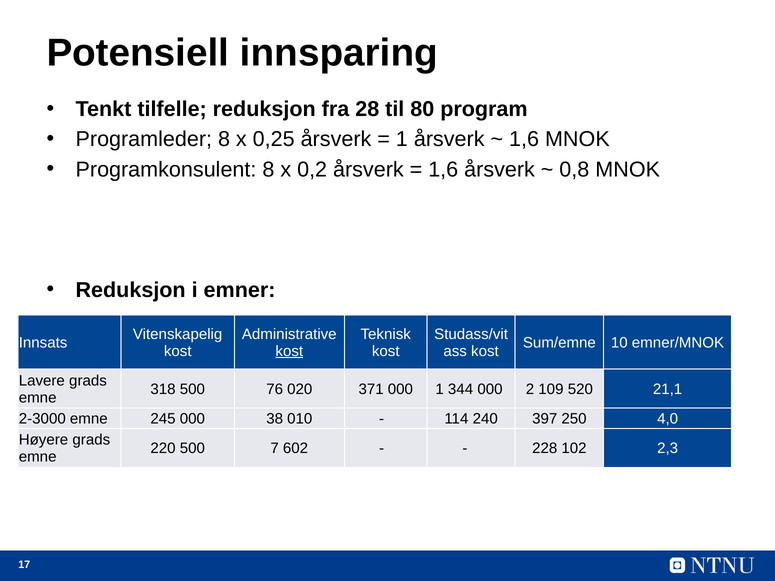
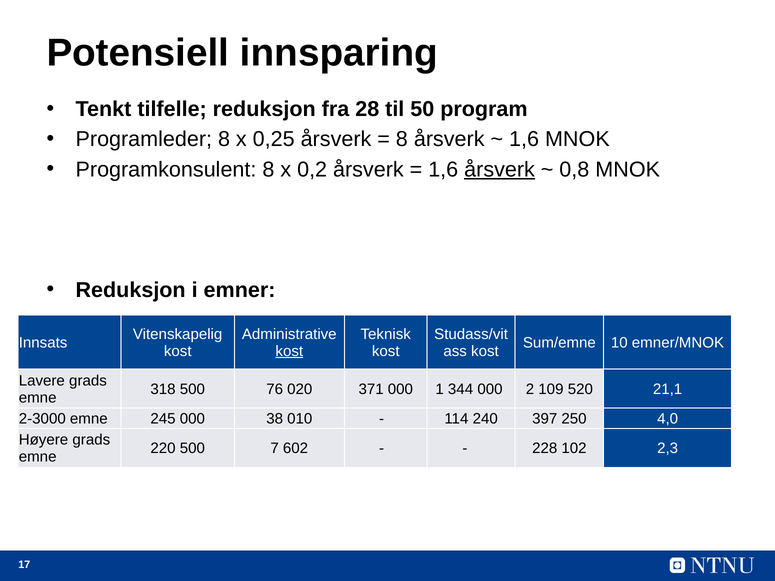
80: 80 -> 50
1 at (402, 139): 1 -> 8
årsverk at (500, 170) underline: none -> present
